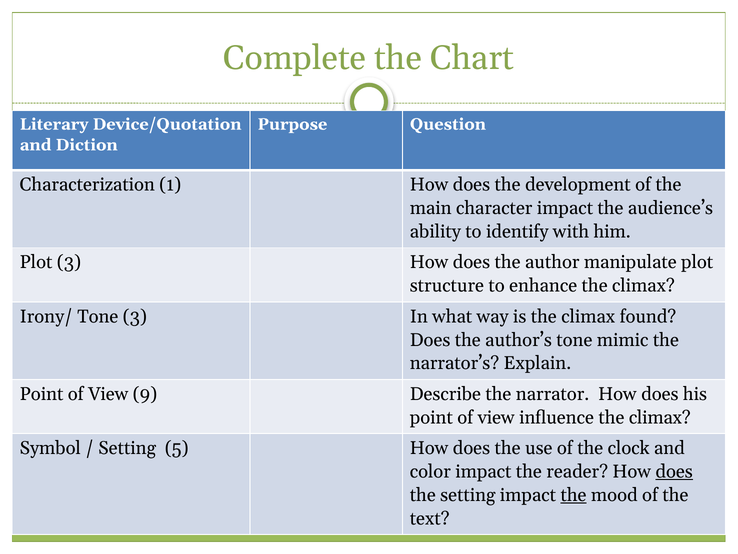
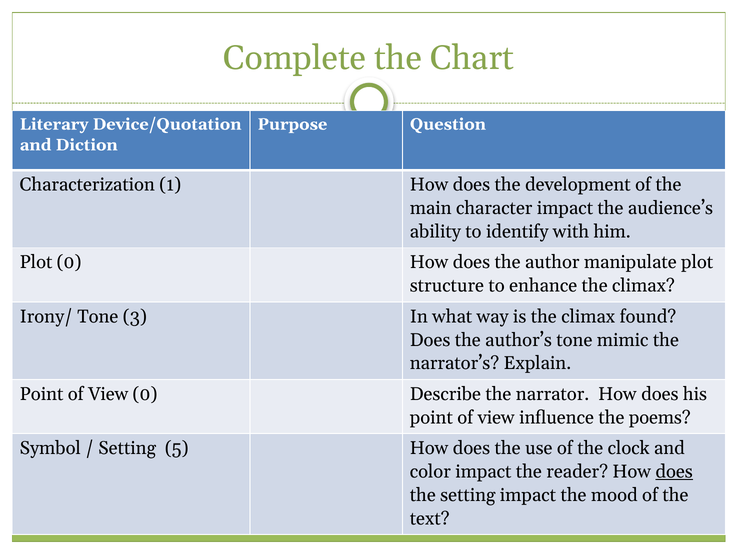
Plot 3: 3 -> 0
View 9: 9 -> 0
influence the climax: climax -> poems
the at (574, 495) underline: present -> none
